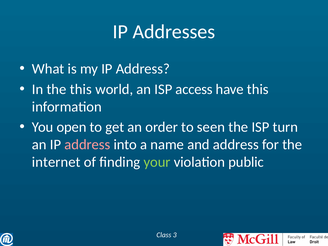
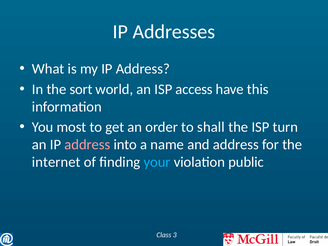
the this: this -> sort
open: open -> most
seen: seen -> shall
your colour: light green -> light blue
